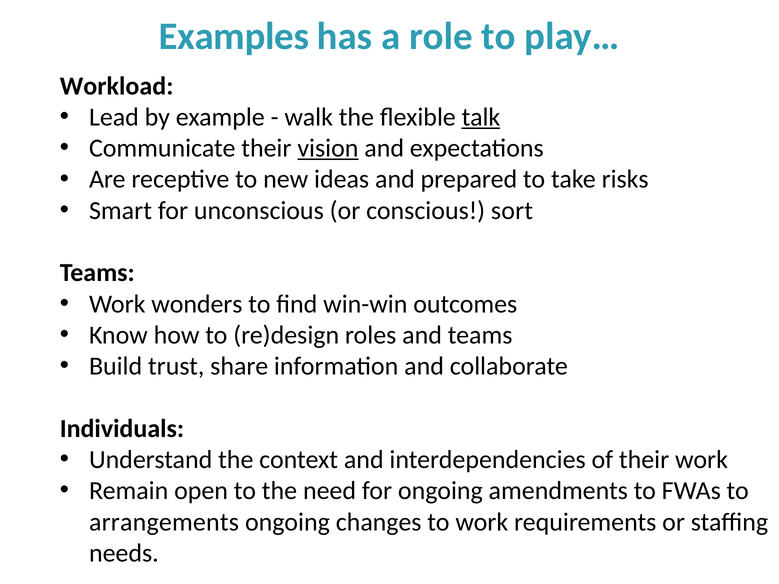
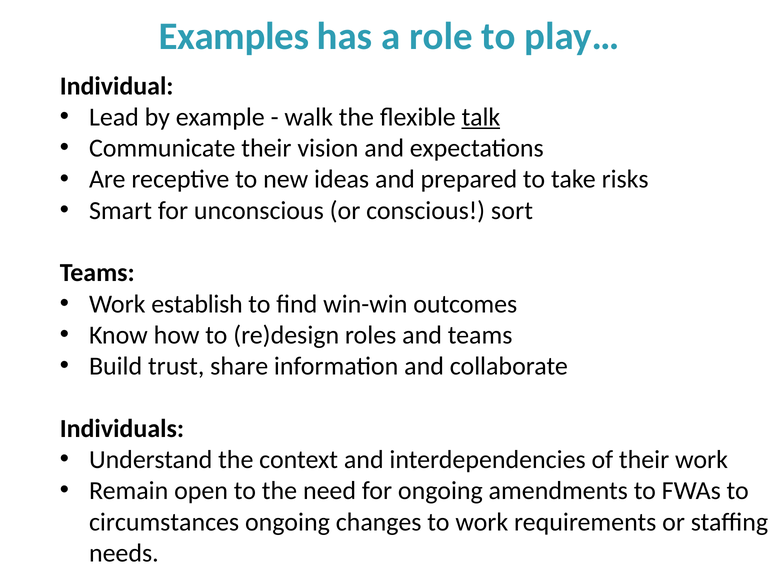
Workload: Workload -> Individual
vision underline: present -> none
wonders: wonders -> establish
arrangements: arrangements -> circumstances
